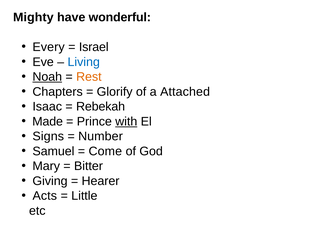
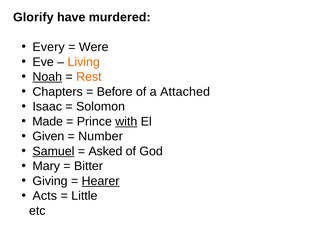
Mighty: Mighty -> Glorify
wonderful: wonderful -> murdered
Israel: Israel -> Were
Living colour: blue -> orange
Glorify: Glorify -> Before
Rebekah: Rebekah -> Solomon
Signs: Signs -> Given
Samuel underline: none -> present
Come: Come -> Asked
Hearer underline: none -> present
